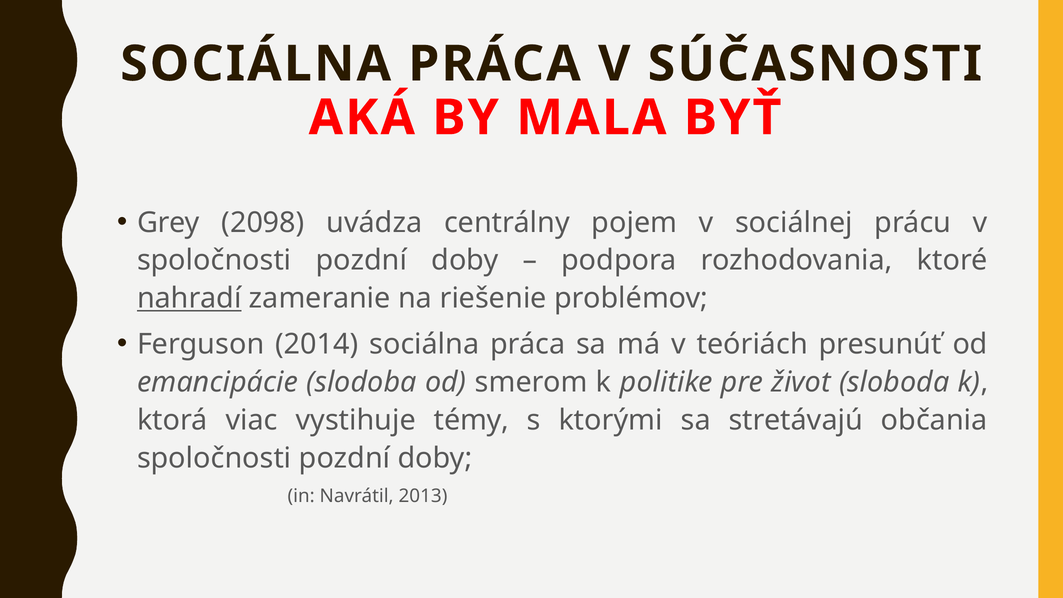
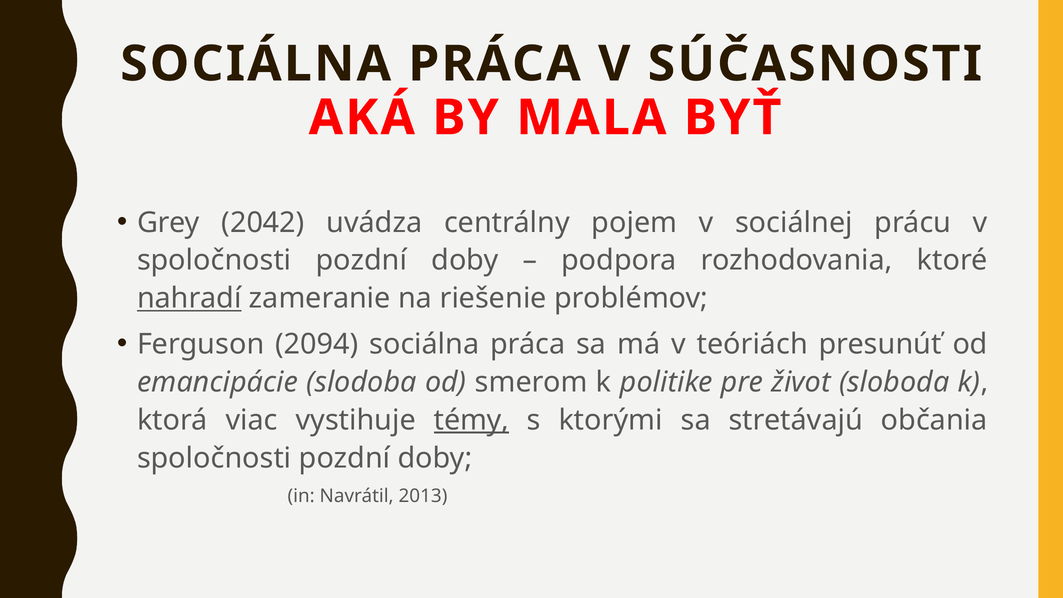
2098: 2098 -> 2042
2014: 2014 -> 2094
témy underline: none -> present
